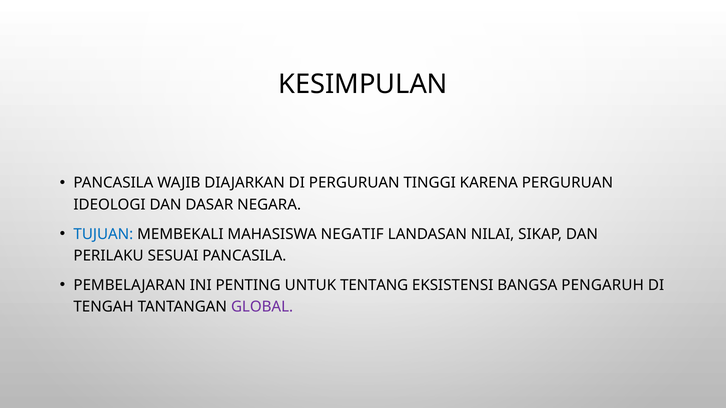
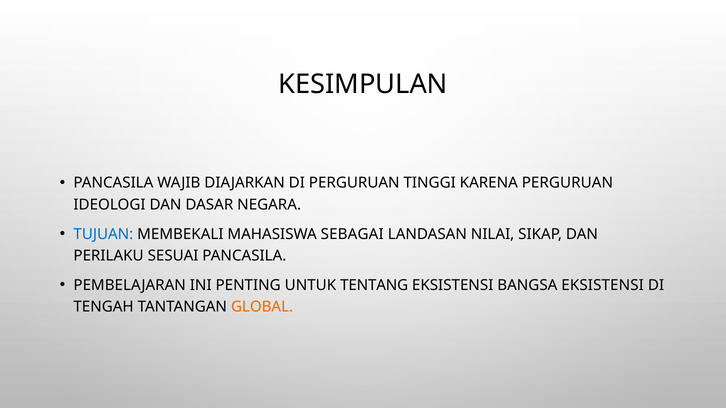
NEGATIF: NEGATIF -> SEBAGAI
BANGSA PENGARUH: PENGARUH -> EKSISTENSI
GLOBAL colour: purple -> orange
